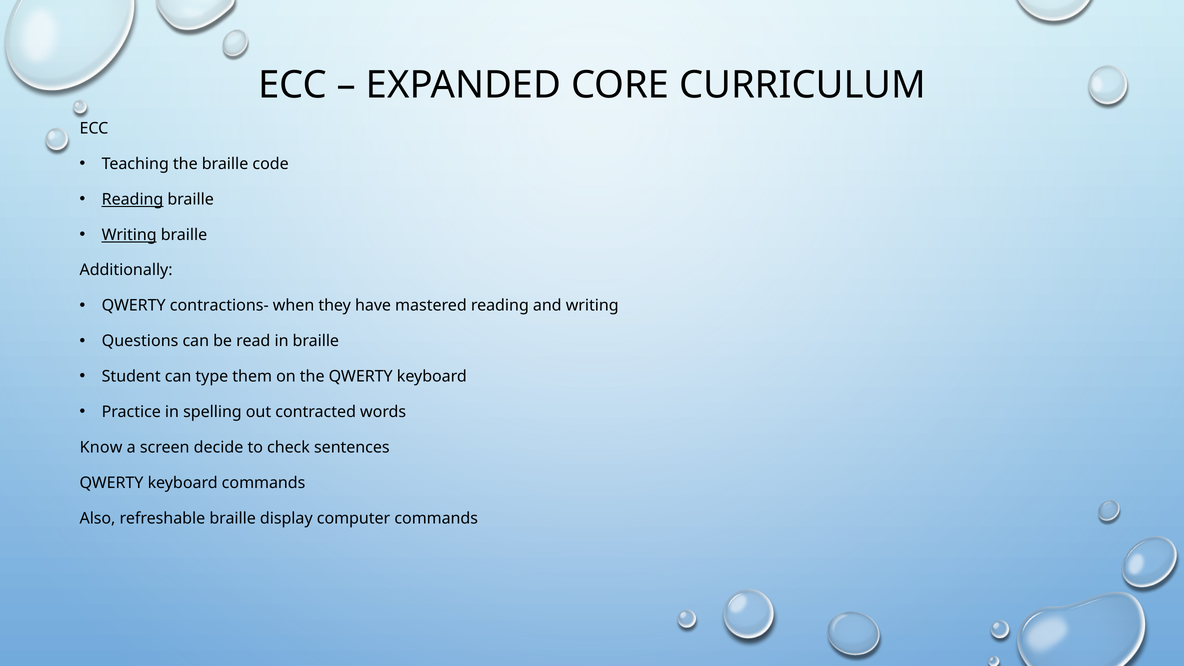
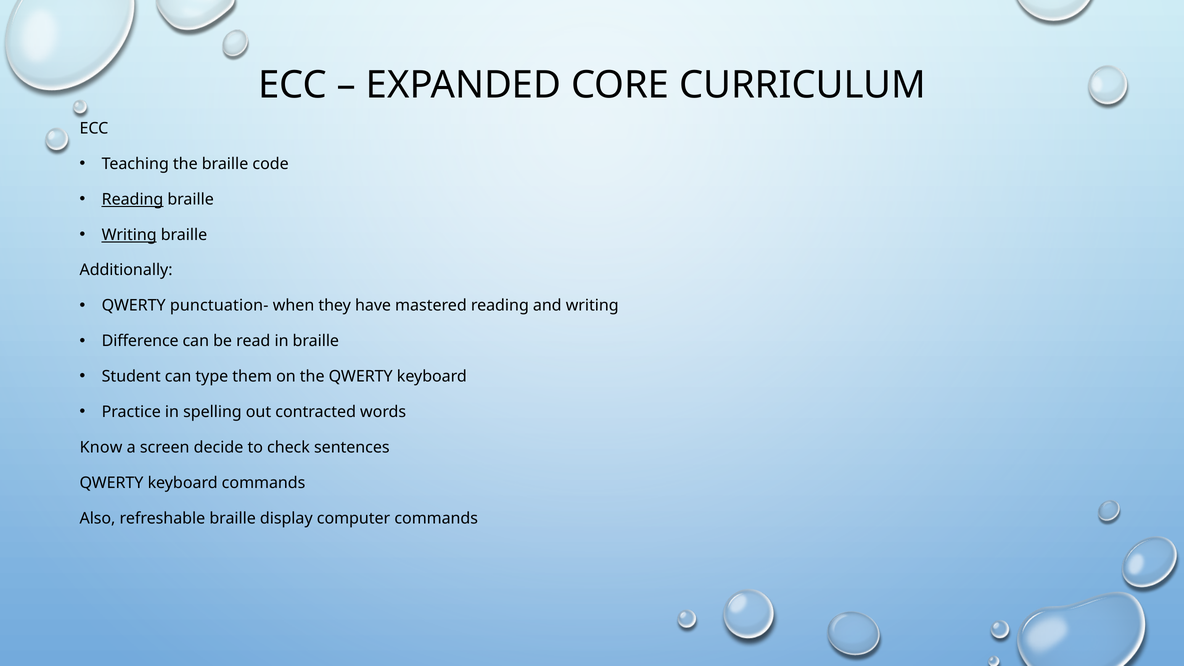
contractions-: contractions- -> punctuation-
Questions: Questions -> Difference
